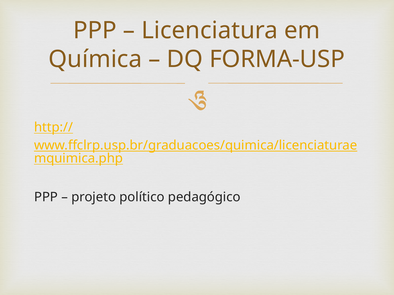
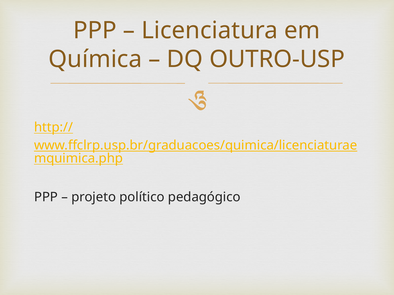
FORMA-USP: FORMA-USP -> OUTRO-USP
